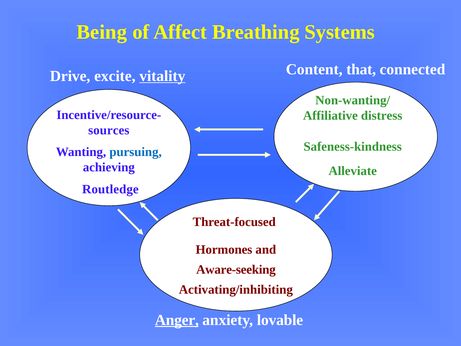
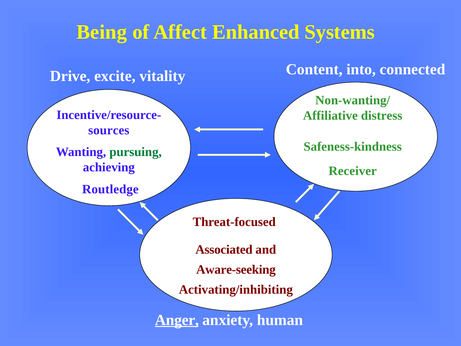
Breathing: Breathing -> Enhanced
vitality underline: present -> none
that: that -> into
pursuing colour: blue -> green
Alleviate: Alleviate -> Receiver
Hormones: Hormones -> Associated
lovable: lovable -> human
